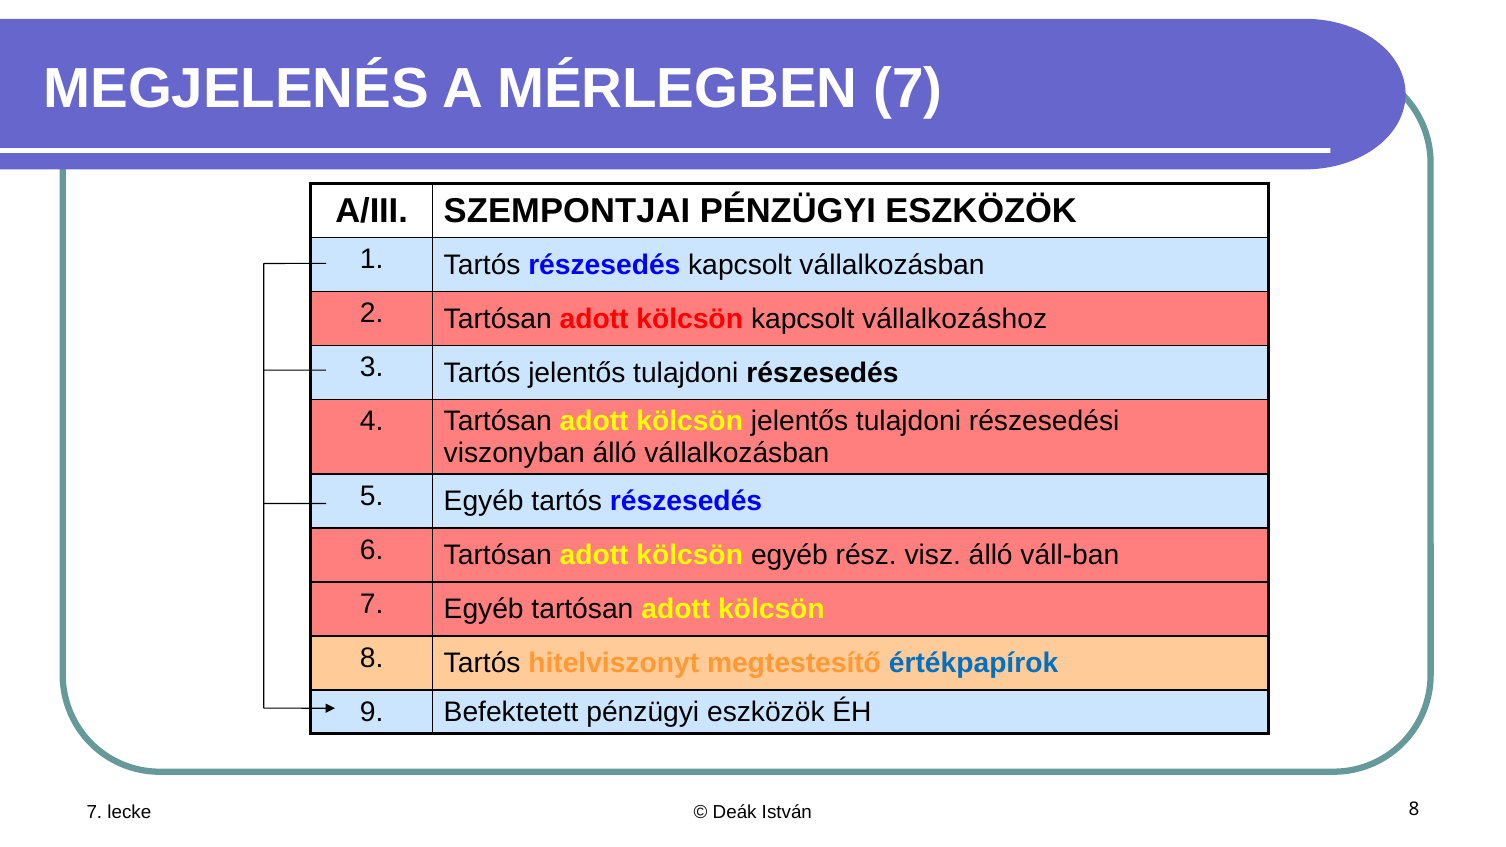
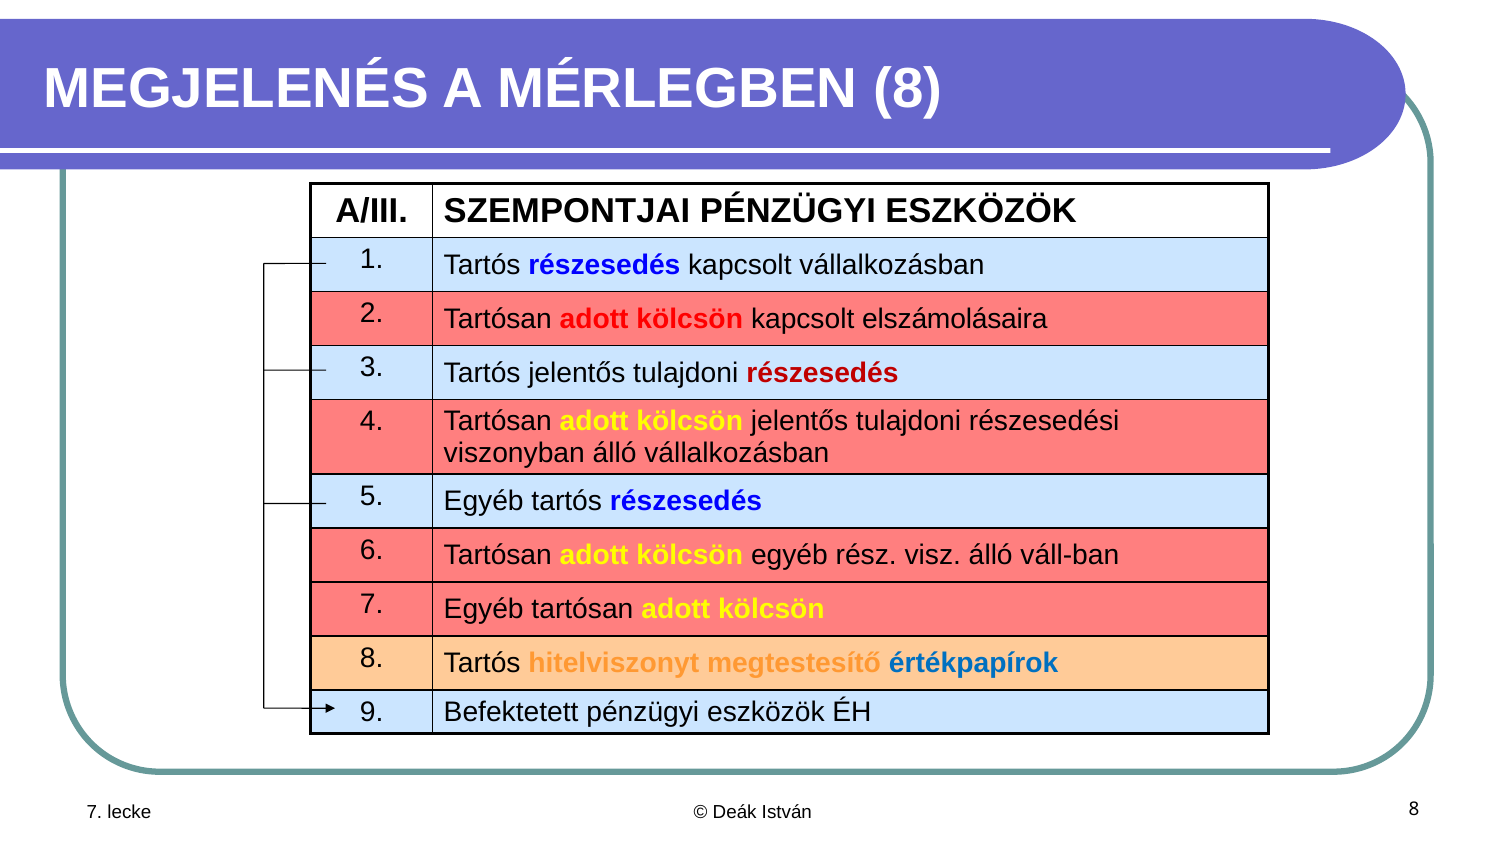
MÉRLEGBEN 7: 7 -> 8
vállalkozáshoz: vállalkozáshoz -> elszámolásaira
részesedés at (823, 373) colour: black -> red
